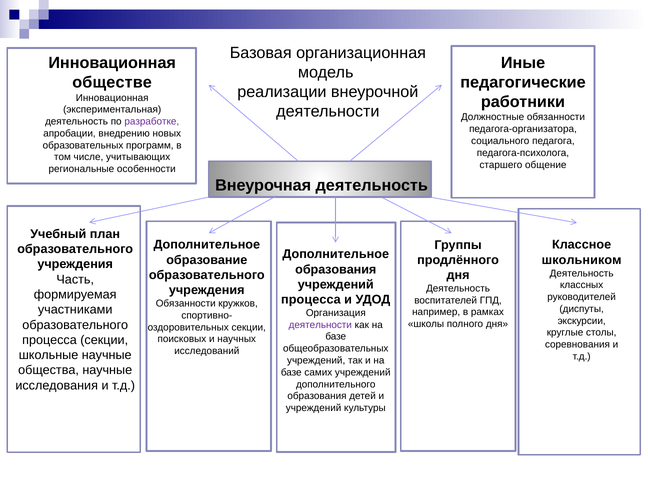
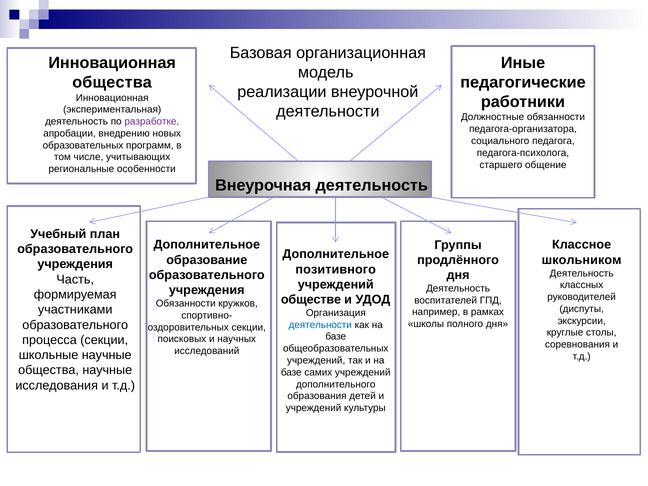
обществе at (112, 83): обществе -> общества
образования at (336, 269): образования -> позитивного
процесса at (311, 300): процесса -> обществе
деятельности at (320, 325) colour: purple -> blue
